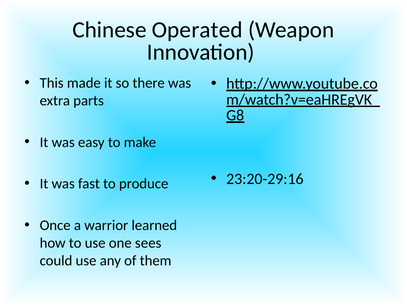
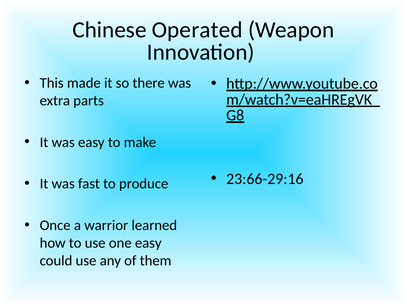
23:20-29:16: 23:20-29:16 -> 23:66-29:16
one sees: sees -> easy
